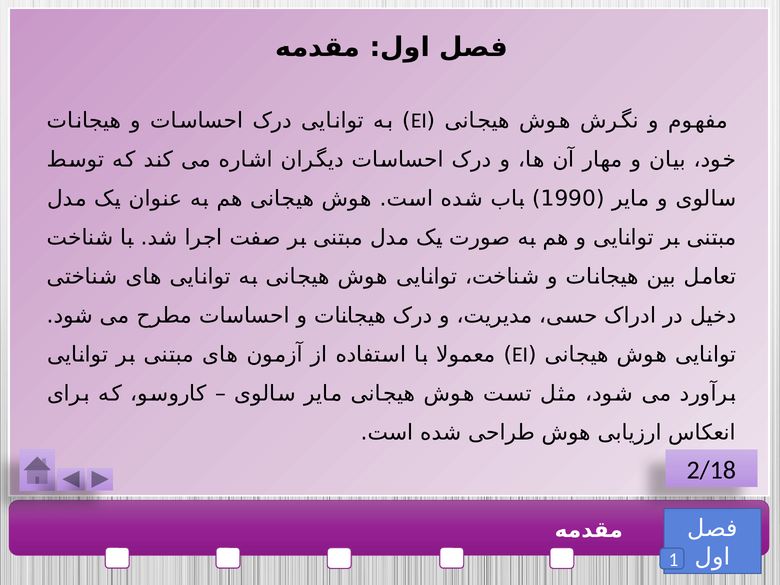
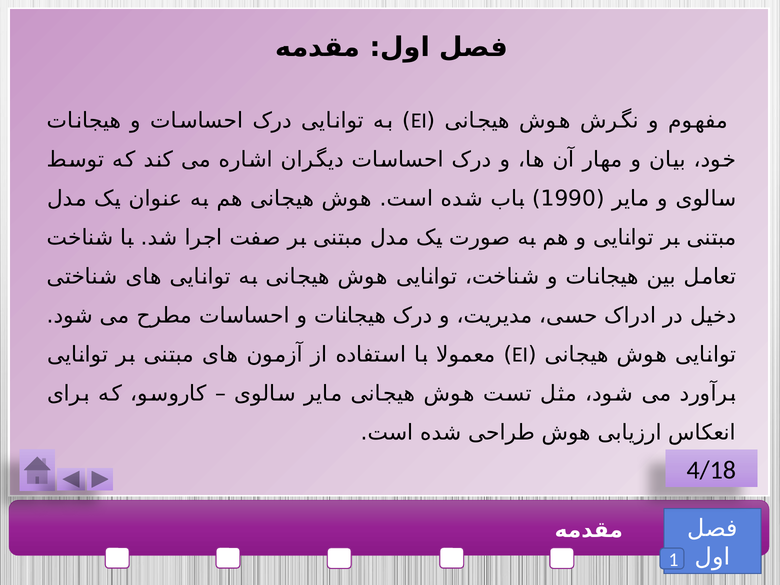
2/18: 2/18 -> 4/18
